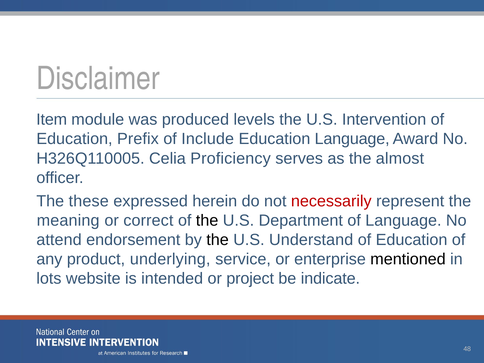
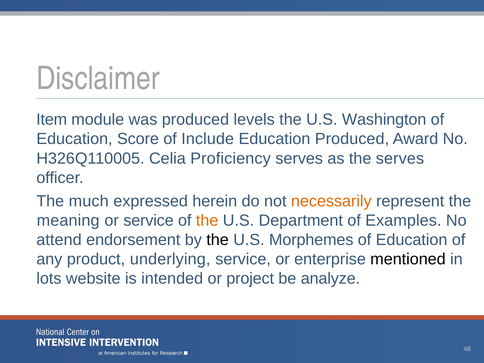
Intervention: Intervention -> Washington
Prefix: Prefix -> Score
Education Language: Language -> Produced
the almost: almost -> serves
these: these -> much
necessarily colour: red -> orange
or correct: correct -> service
the at (207, 220) colour: black -> orange
of Language: Language -> Examples
Understand: Understand -> Morphemes
indicate: indicate -> analyze
